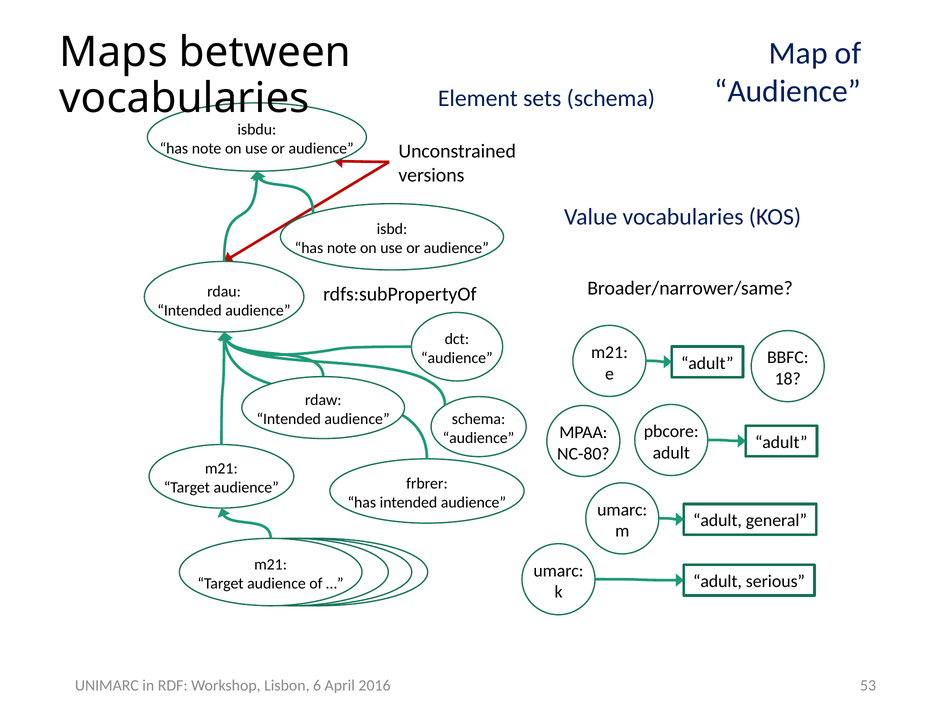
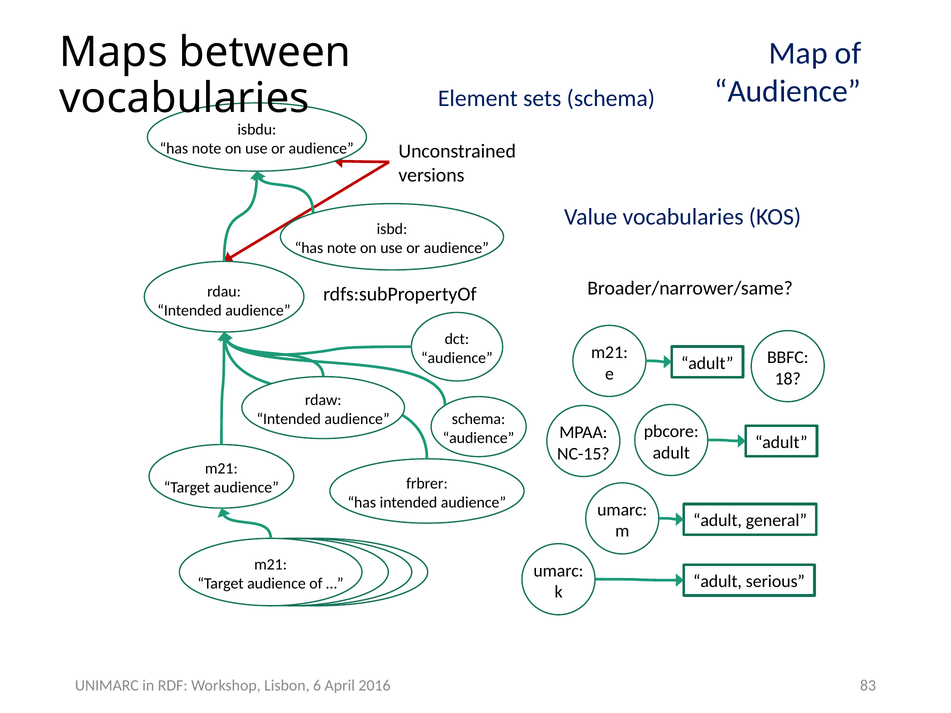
NC-80: NC-80 -> NC-15
53: 53 -> 83
